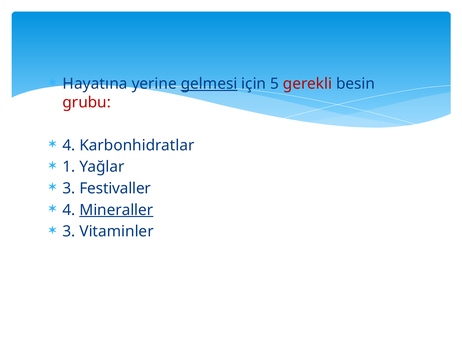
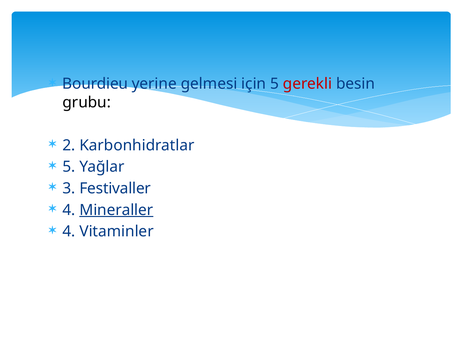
Hayatına: Hayatına -> Bourdieu
gelmesi underline: present -> none
grubu colour: red -> black
4 at (69, 146): 4 -> 2
1 at (69, 167): 1 -> 5
3 at (69, 232): 3 -> 4
